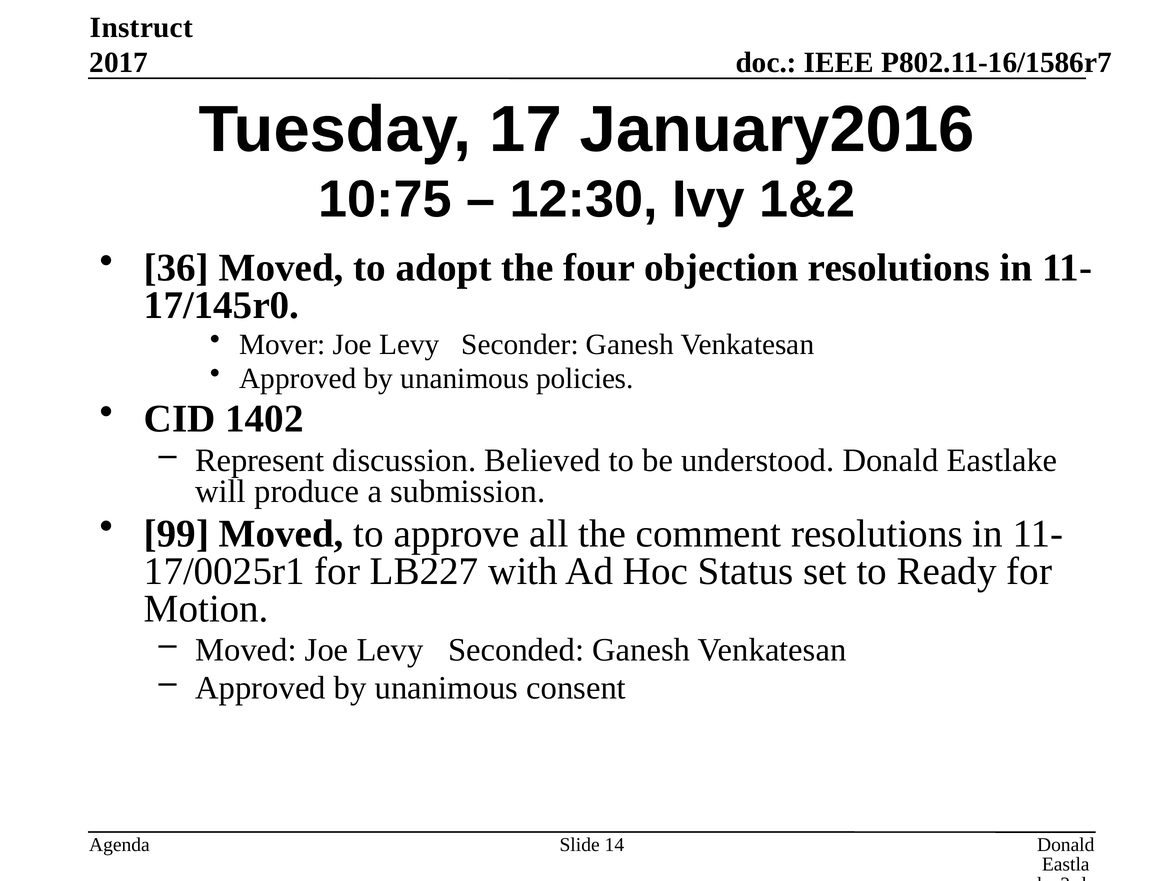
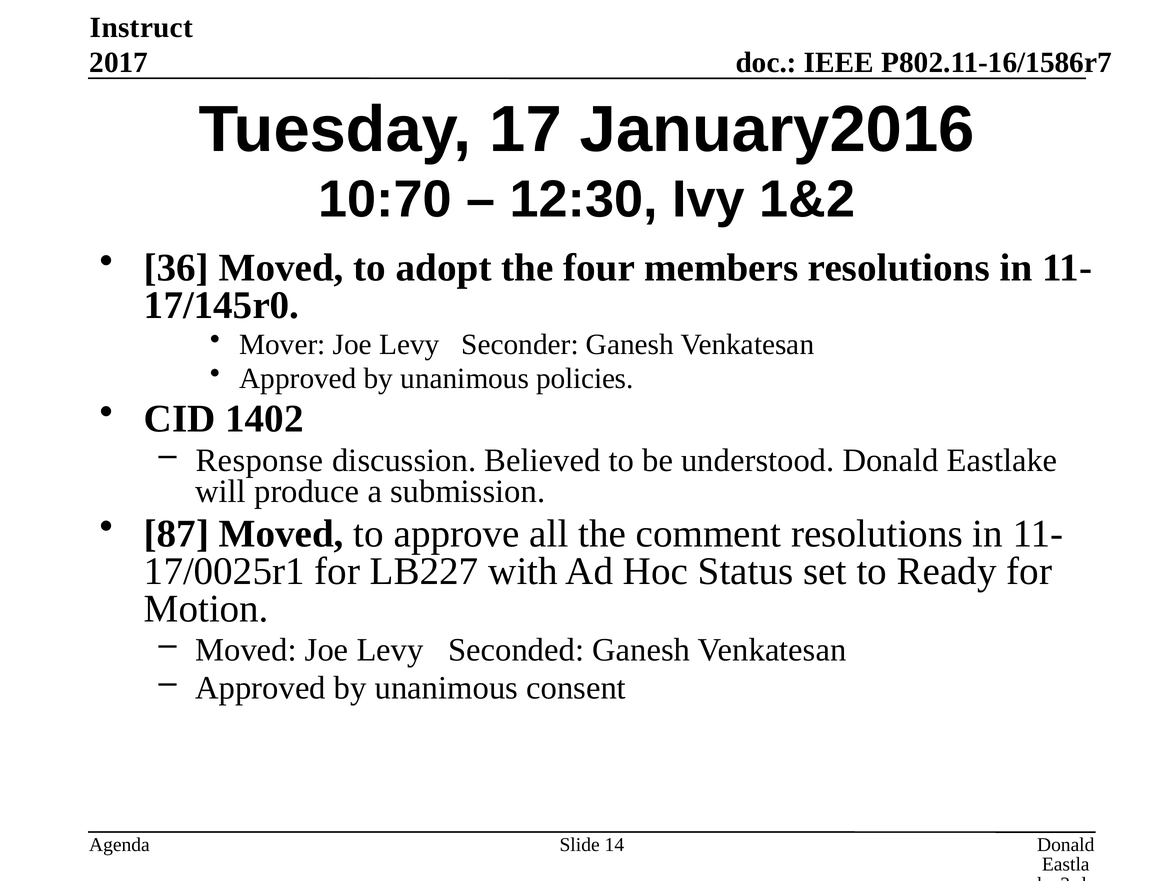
10:75: 10:75 -> 10:70
objection: objection -> members
Represent: Represent -> Response
99: 99 -> 87
